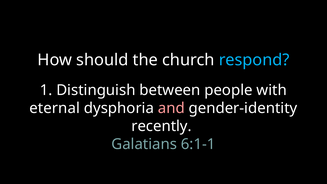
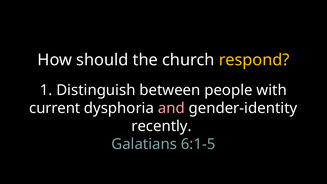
respond colour: light blue -> yellow
eternal: eternal -> current
6:1-1: 6:1-1 -> 6:1-5
